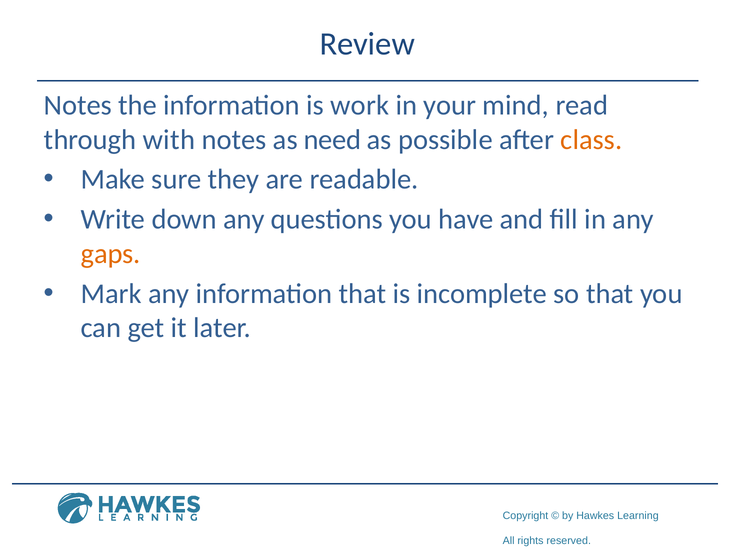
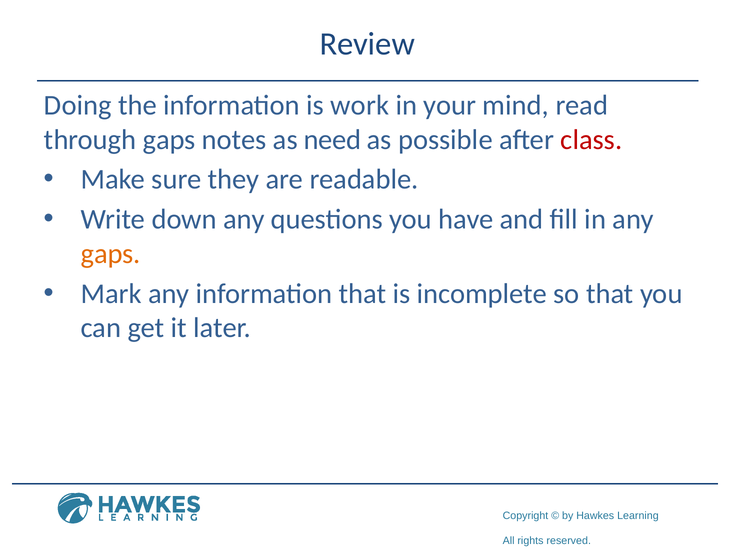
Notes at (78, 105): Notes -> Doing
through with: with -> gaps
class colour: orange -> red
